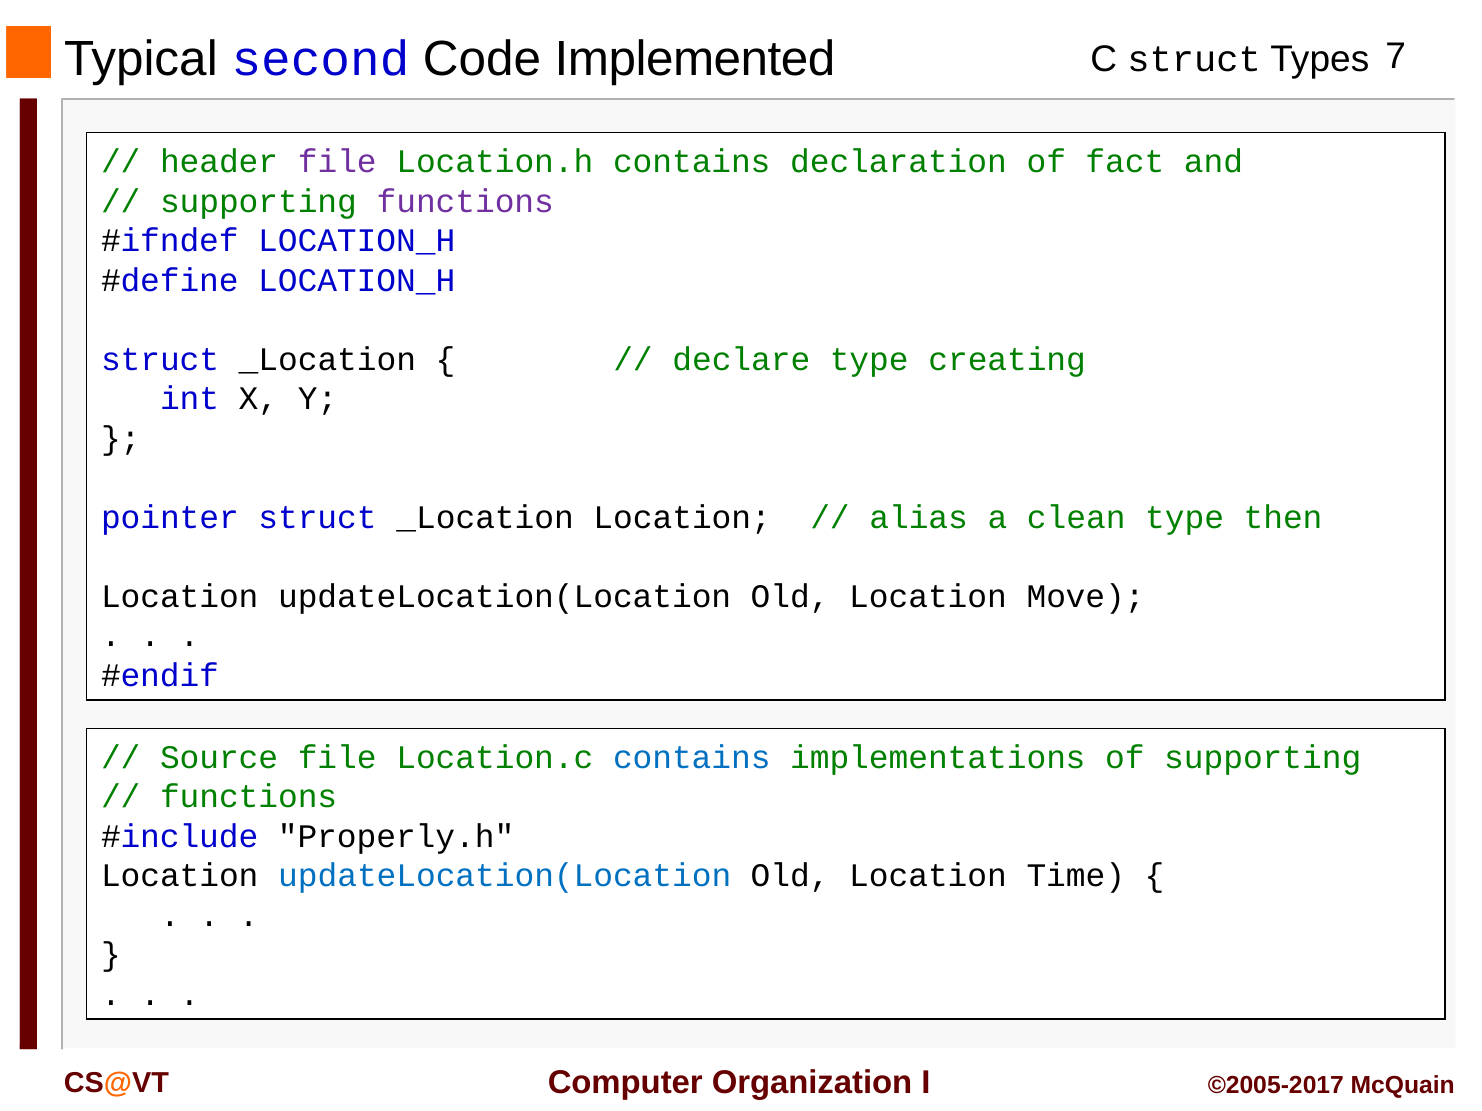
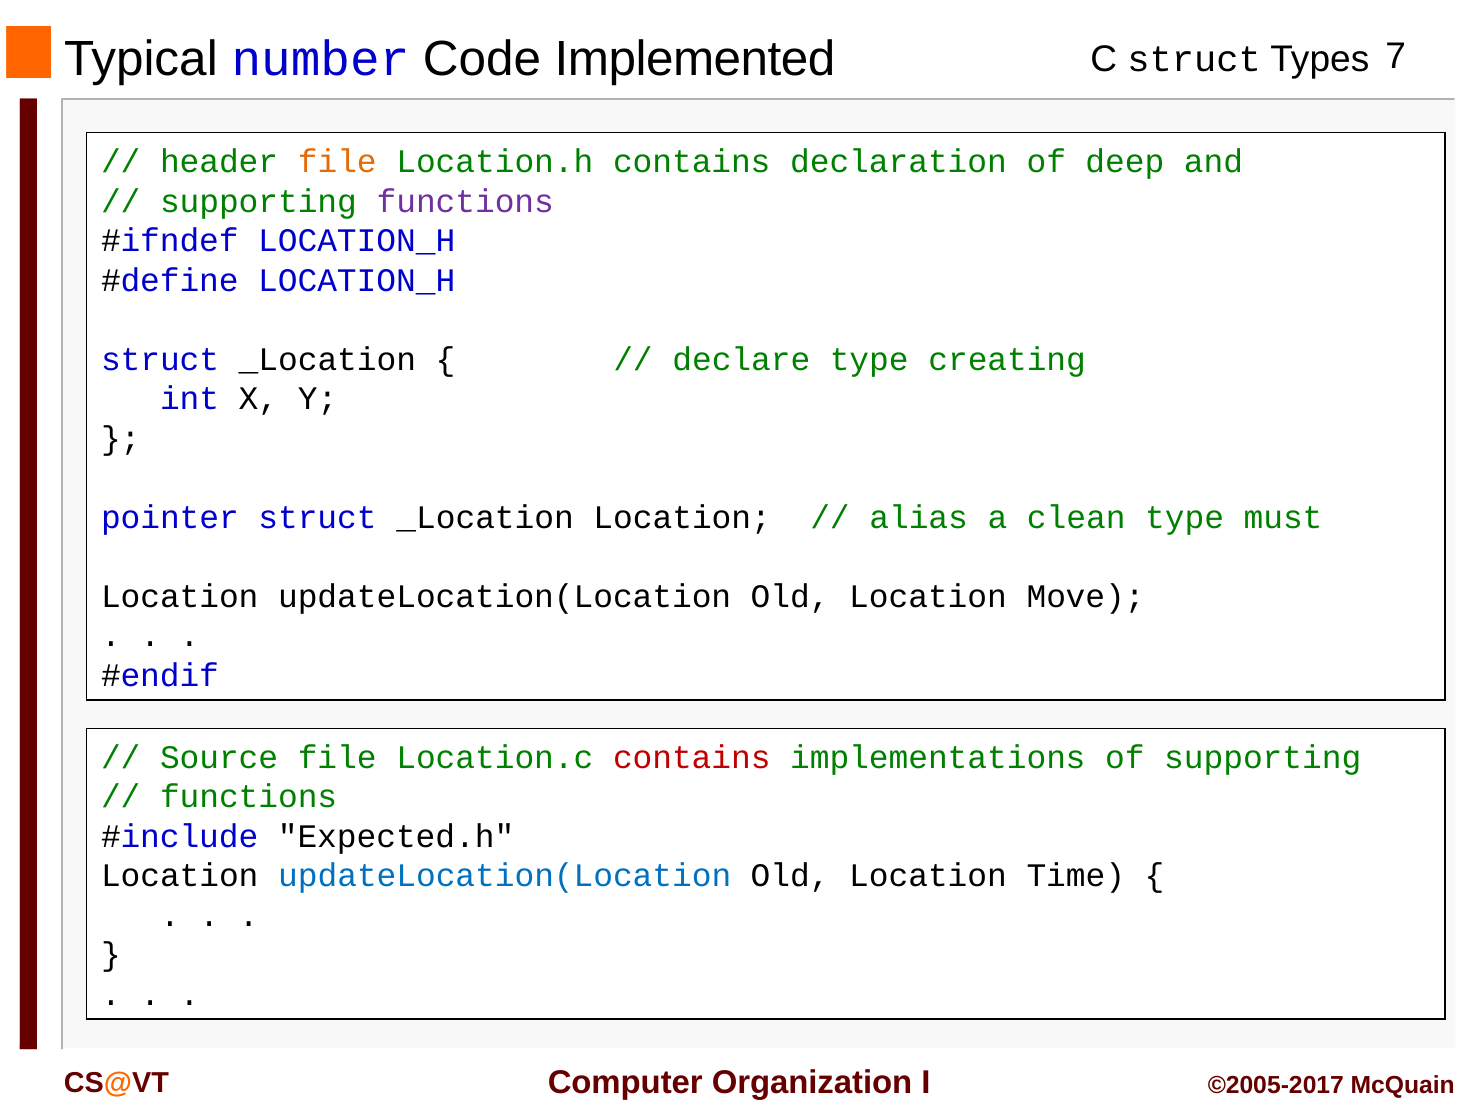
second: second -> number
file at (337, 162) colour: purple -> orange
fact: fact -> deep
then: then -> must
contains at (692, 758) colour: blue -> red
Properly.h: Properly.h -> Expected.h
